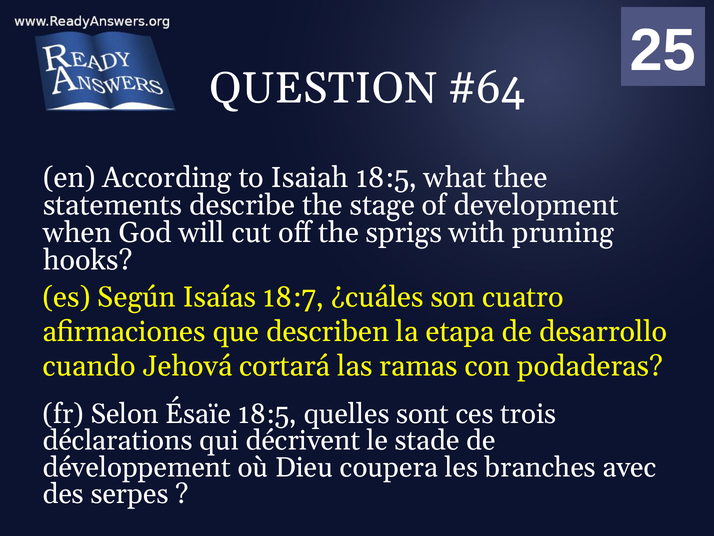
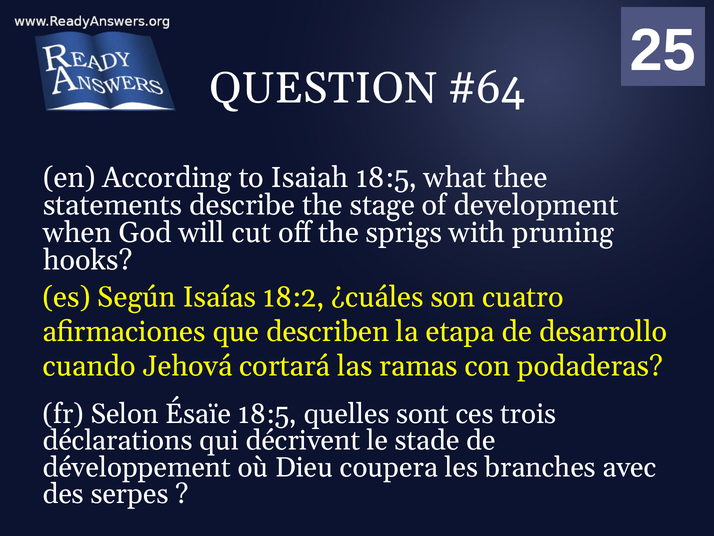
18:7: 18:7 -> 18:2
